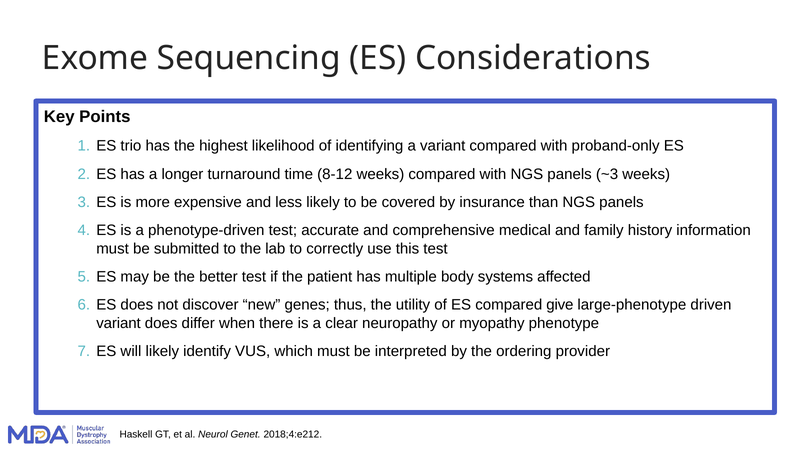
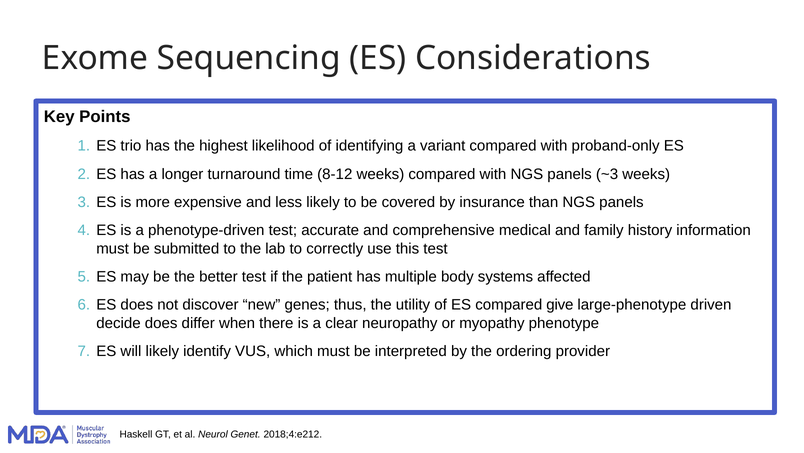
variant at (119, 323): variant -> decide
